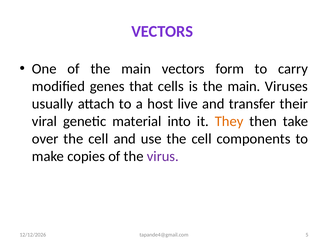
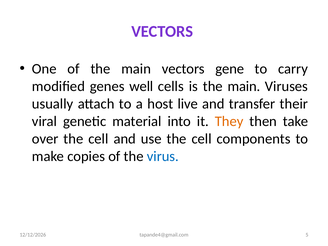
form: form -> gene
that: that -> well
virus colour: purple -> blue
